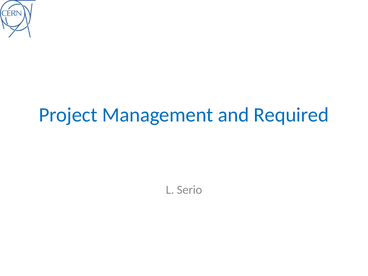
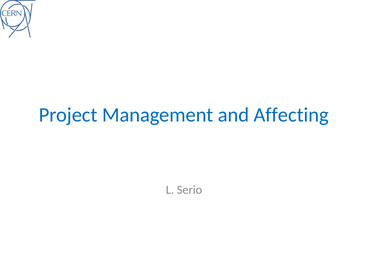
Required: Required -> Affecting
